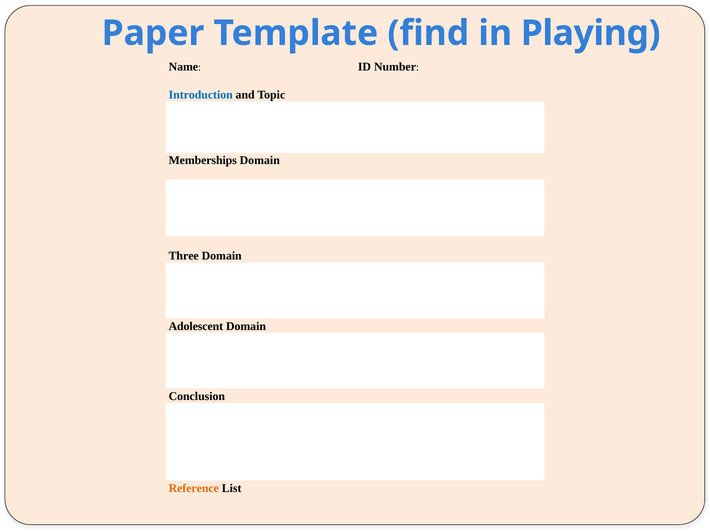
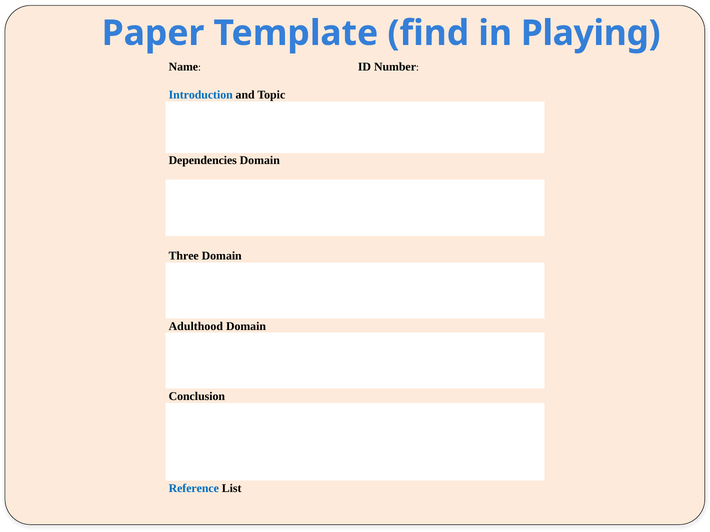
Memberships: Memberships -> Dependencies
Adolescent: Adolescent -> Adulthood
Reference colour: orange -> blue
